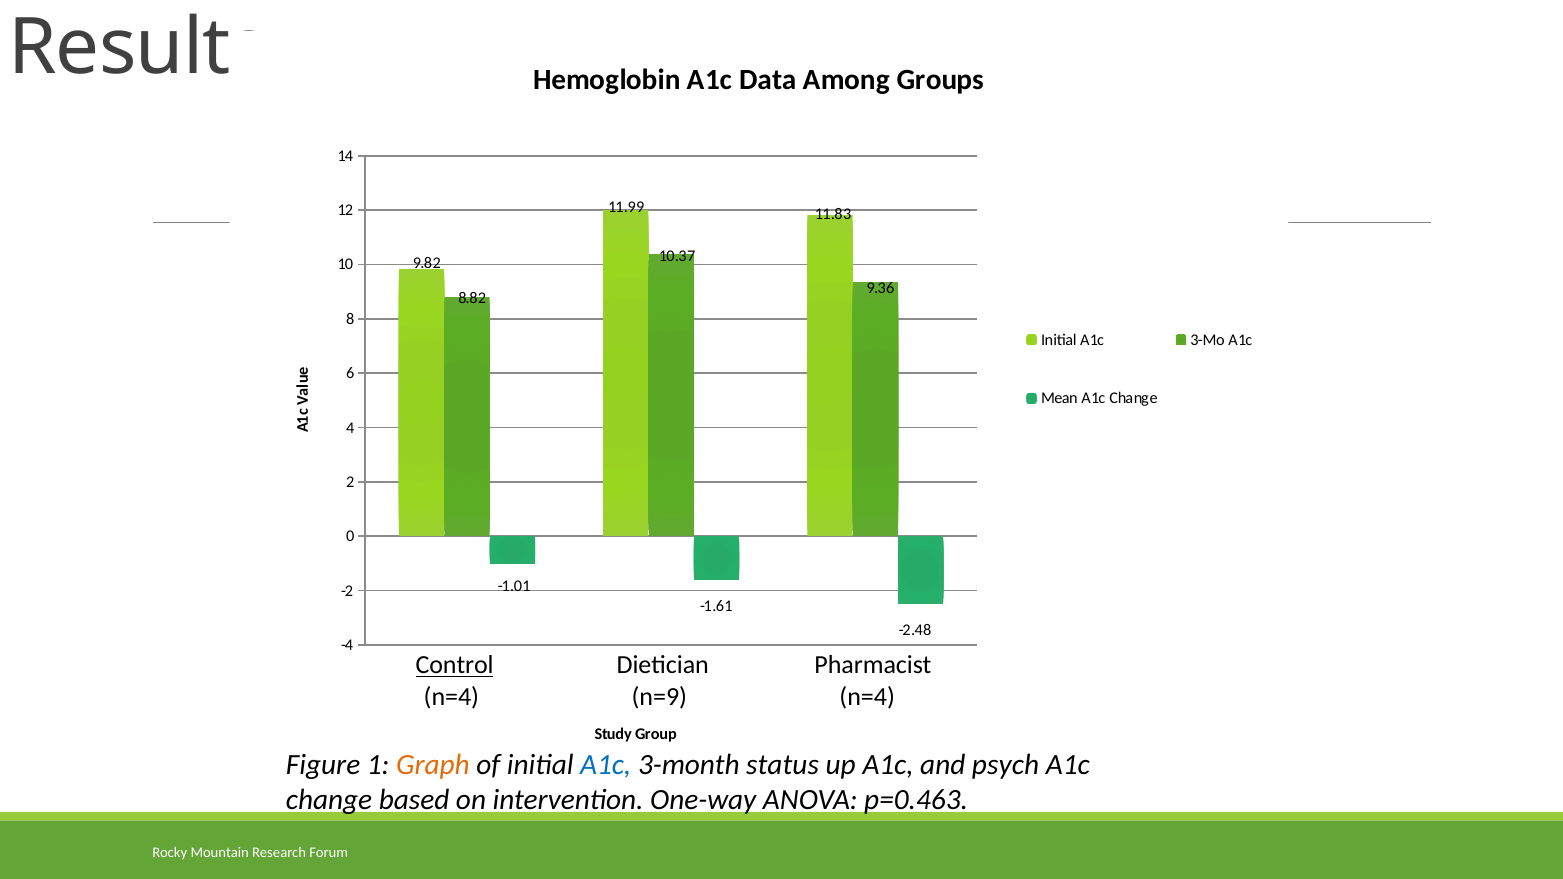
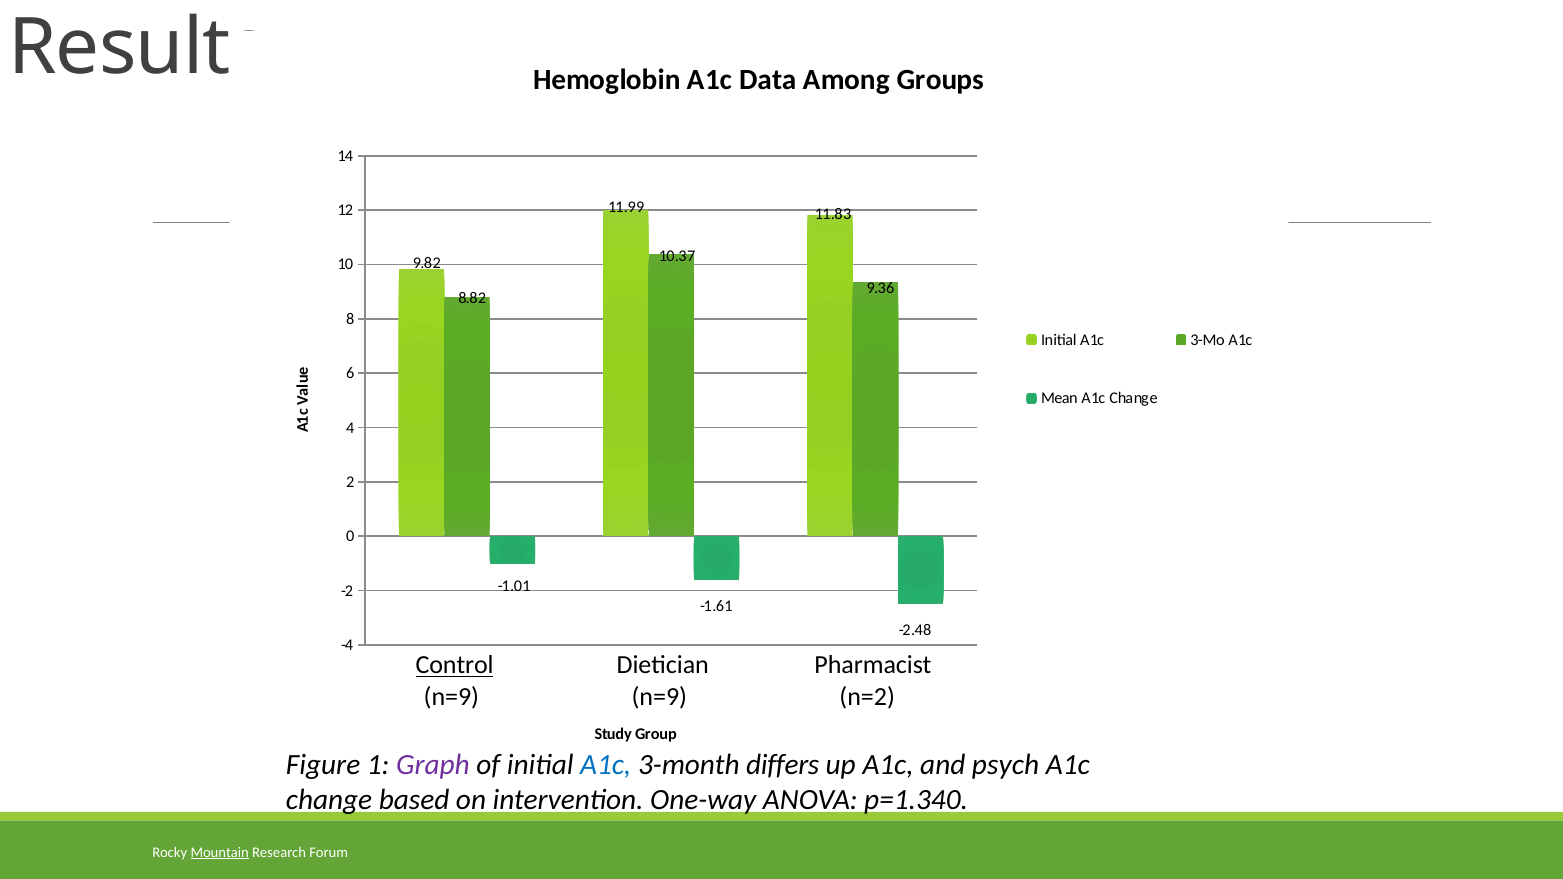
n=4 at (451, 697): n=4 -> n=9
n=9 n=4: n=4 -> n=2
Graph colour: orange -> purple
status: status -> differs
p=0.463: p=0.463 -> p=1.340
Mountain underline: none -> present
